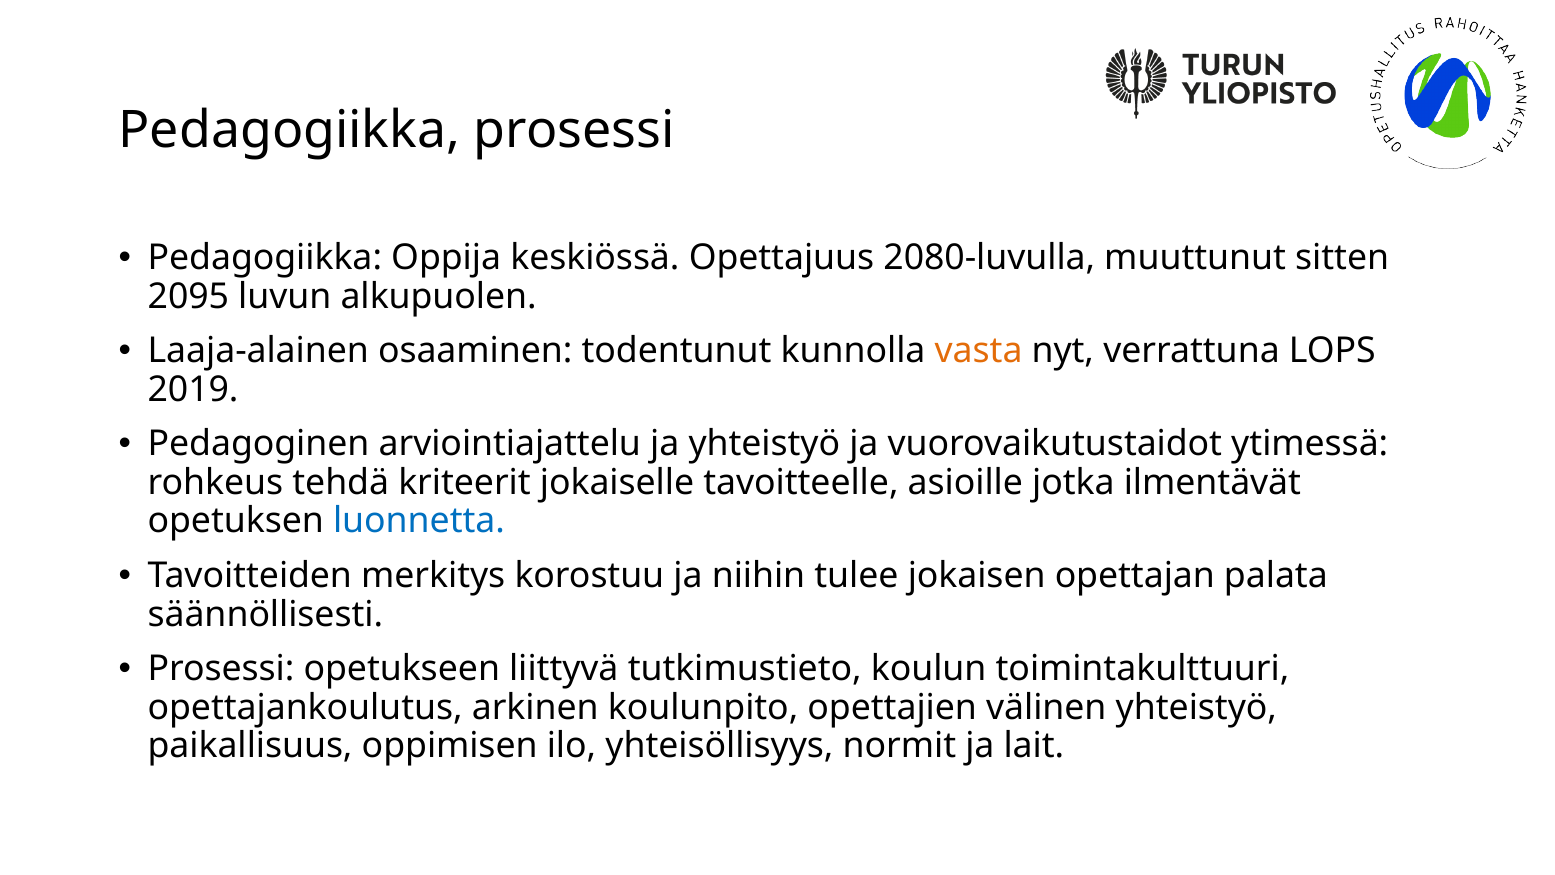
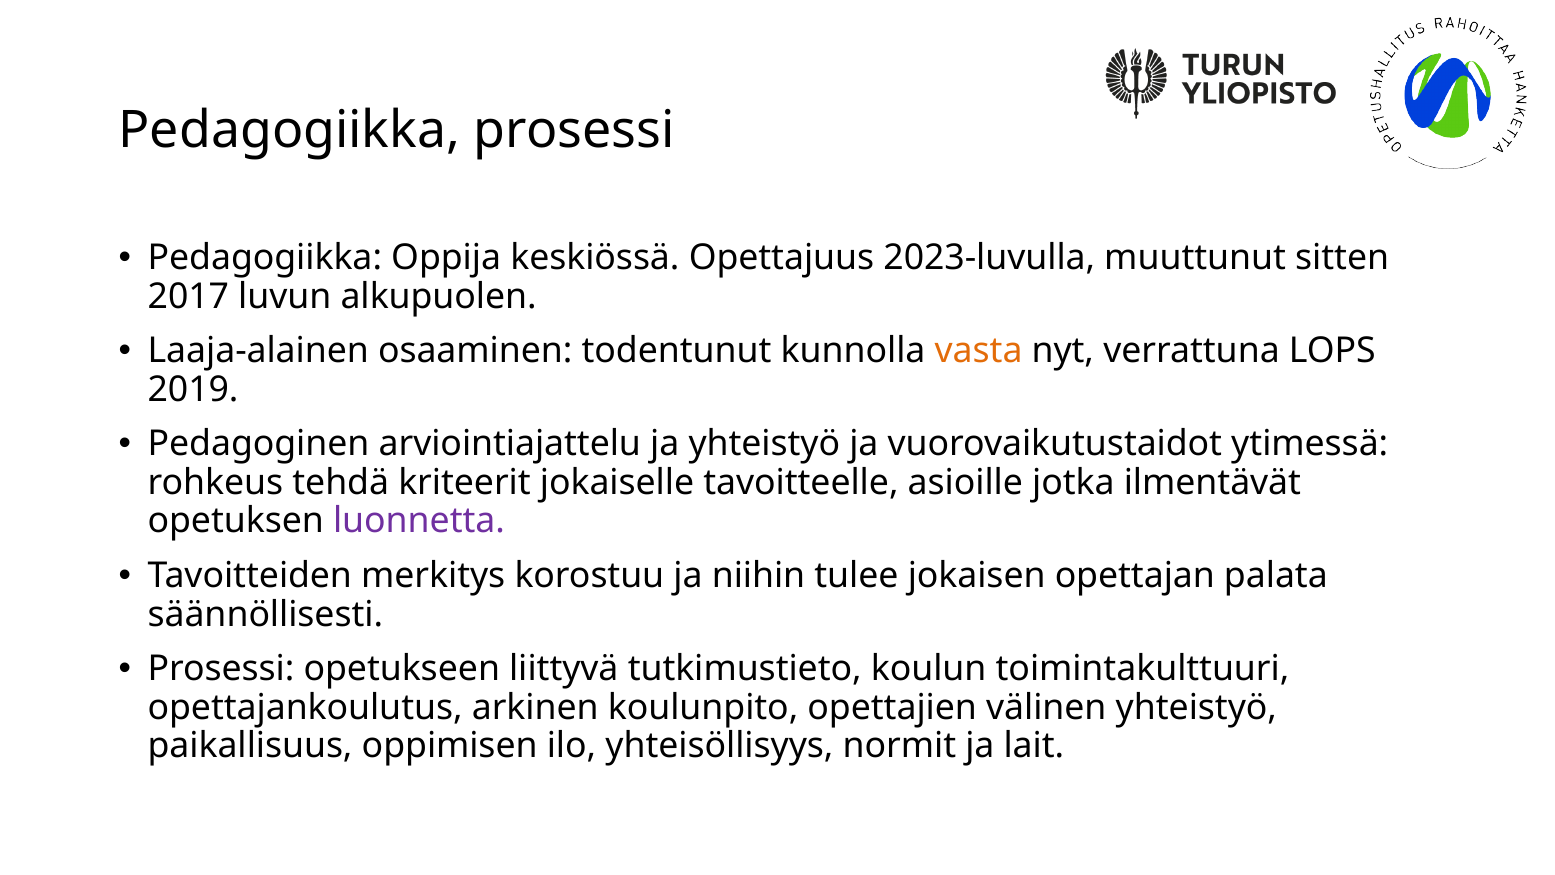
2080-luvulla: 2080-luvulla -> 2023-luvulla
2095: 2095 -> 2017
luonnetta colour: blue -> purple
